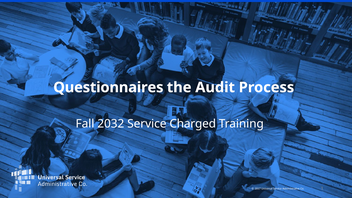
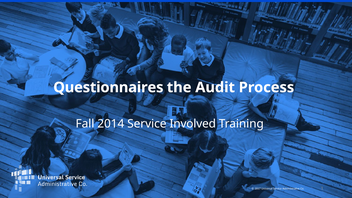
2032: 2032 -> 2014
Charged: Charged -> Involved
